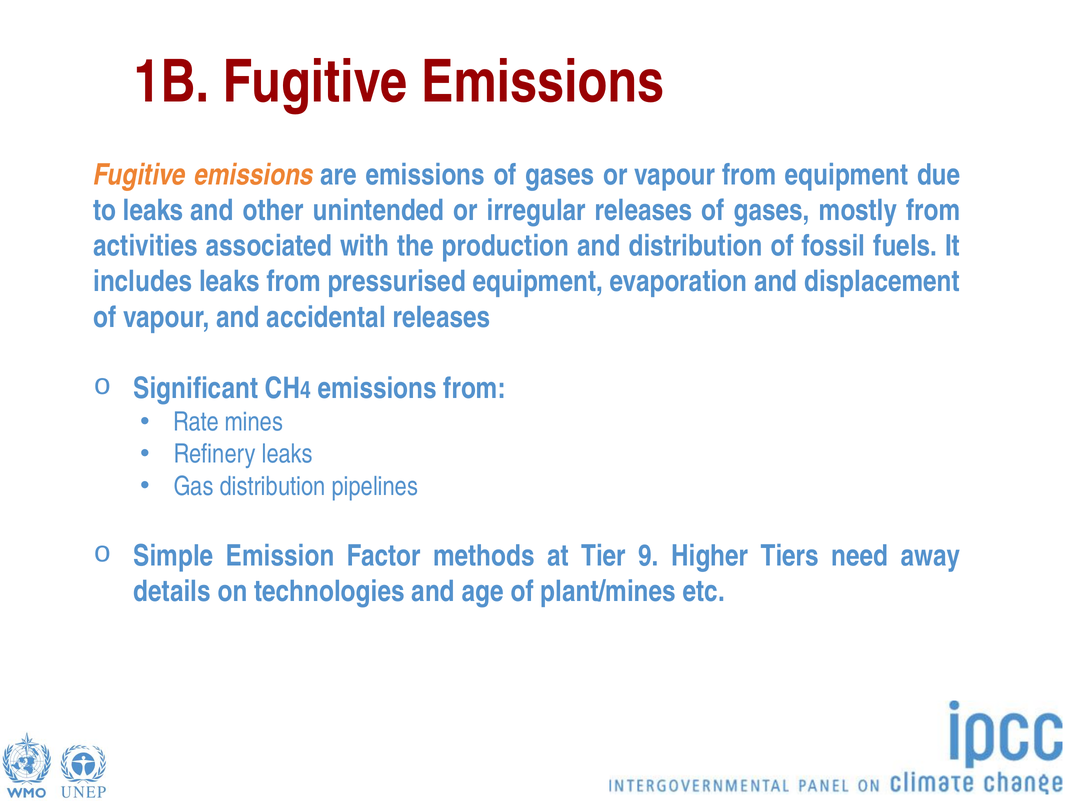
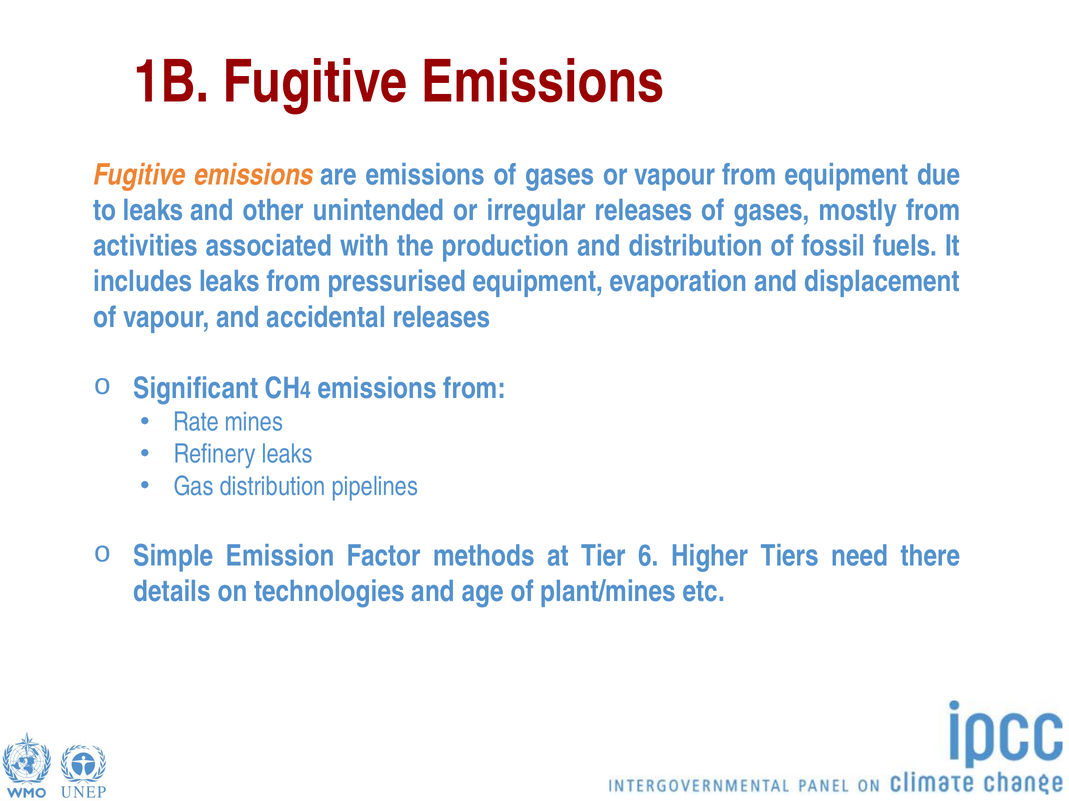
9: 9 -> 6
away: away -> there
